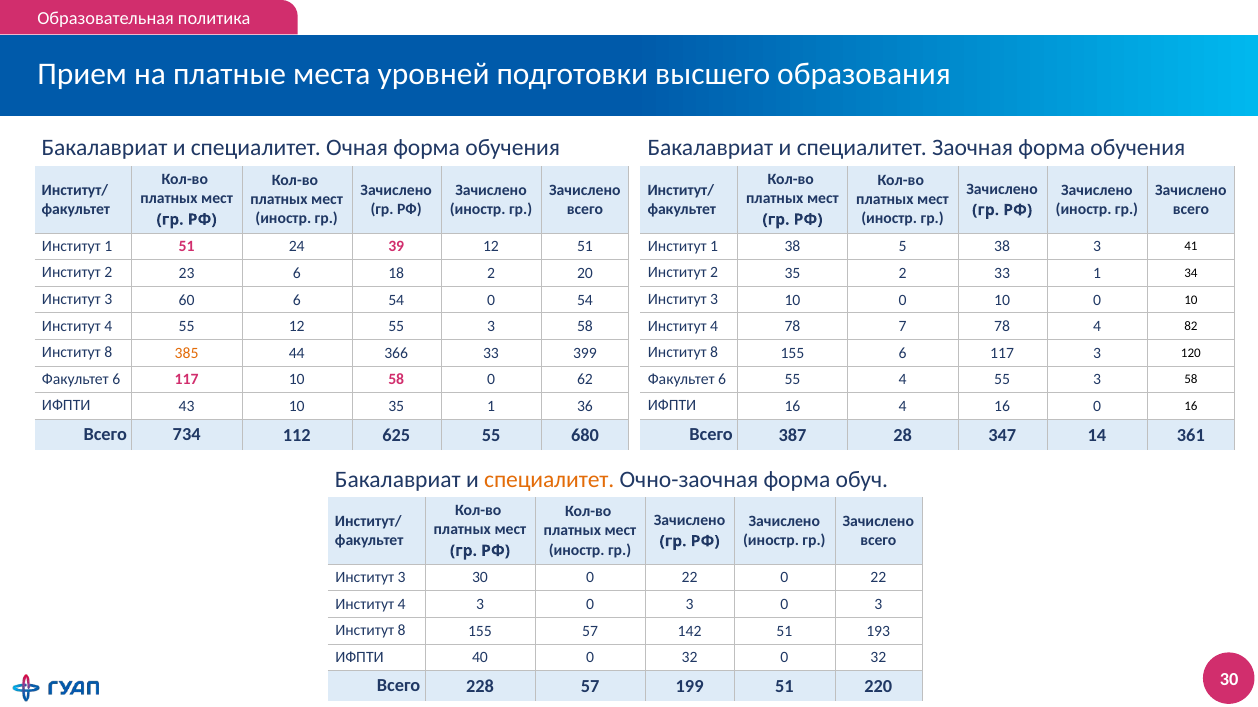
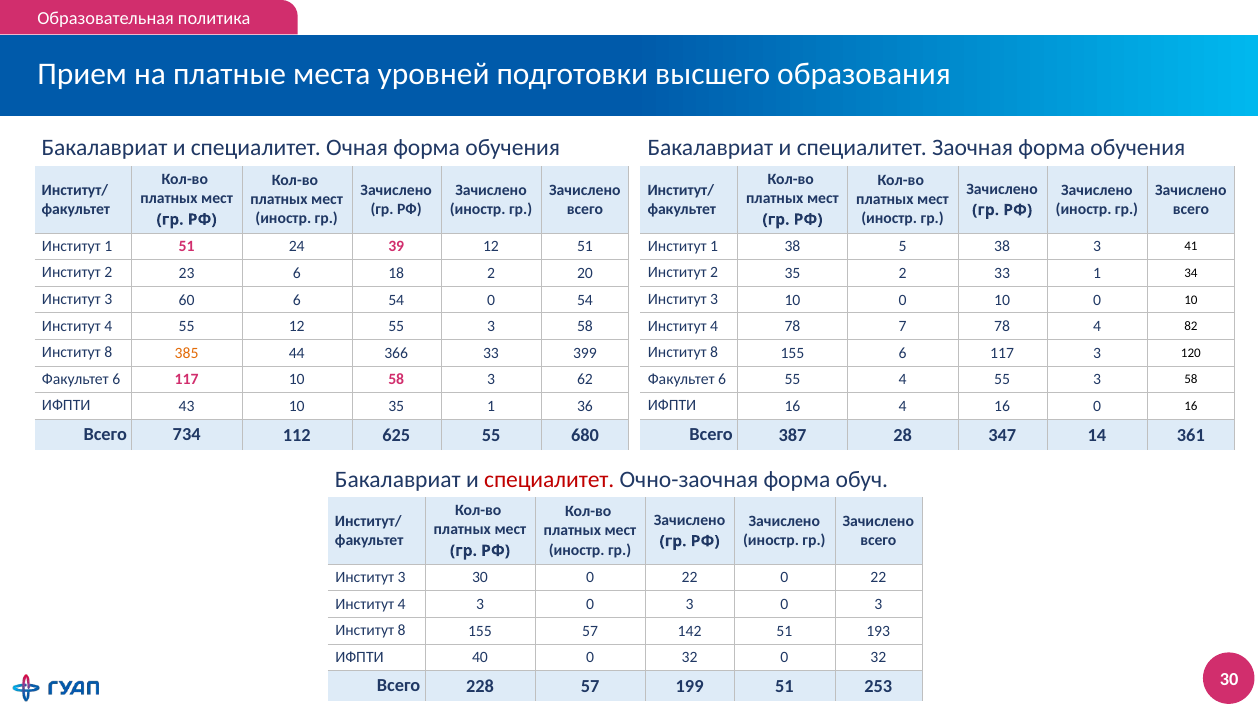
58 0: 0 -> 3
специалитет at (549, 480) colour: orange -> red
220: 220 -> 253
